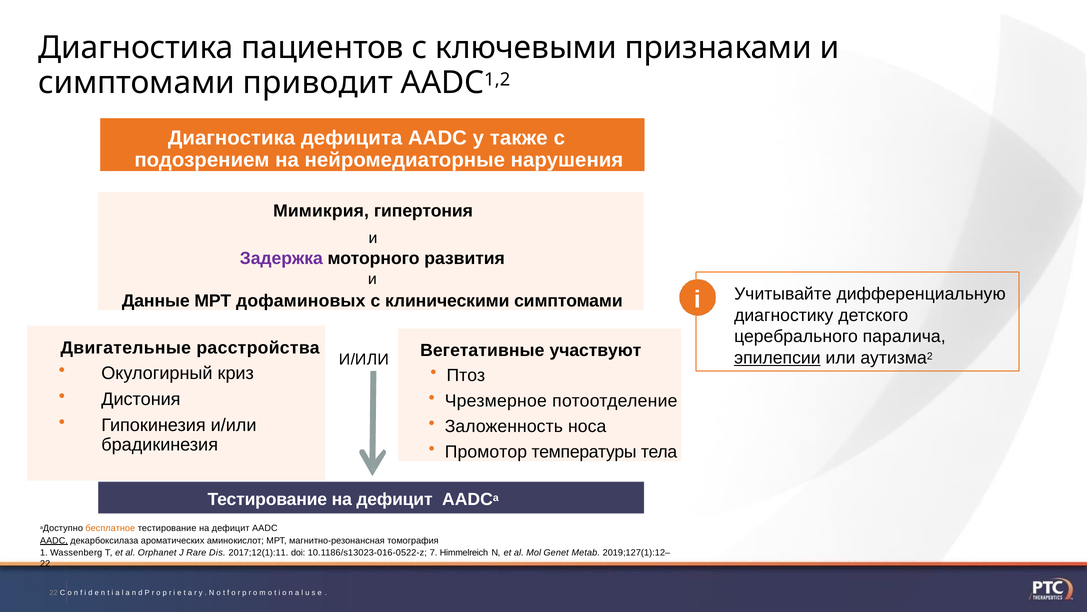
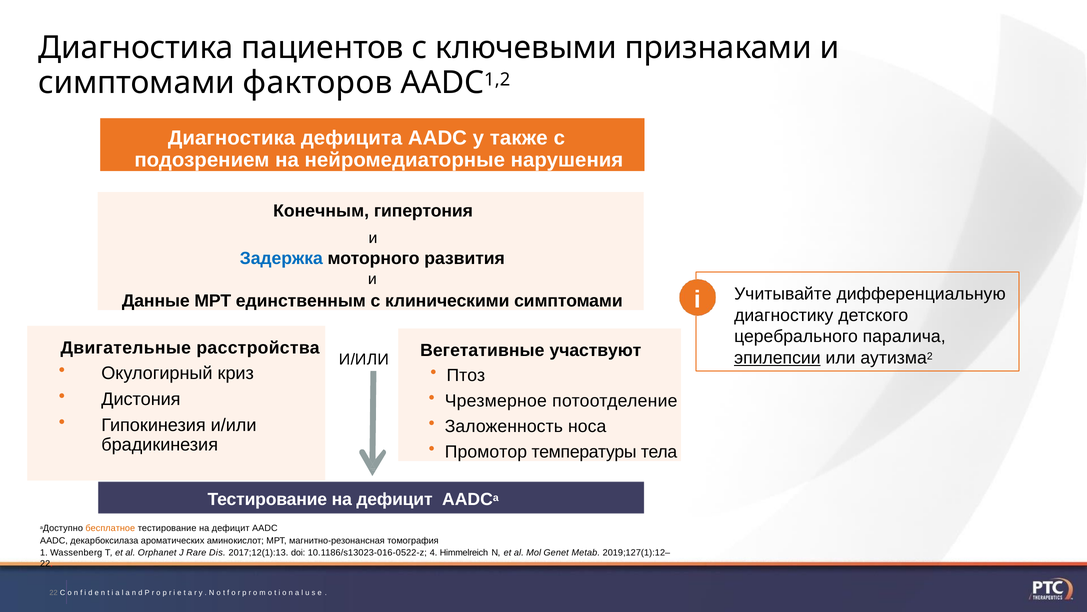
приводит: приводит -> факторов
Мимикрия: Мимикрия -> Конечным
Задержка colour: purple -> blue
дофаминовых: дофаминовых -> единственным
AADC at (54, 540) underline: present -> none
2017;12(1):11: 2017;12(1):11 -> 2017;12(1):13
7: 7 -> 4
